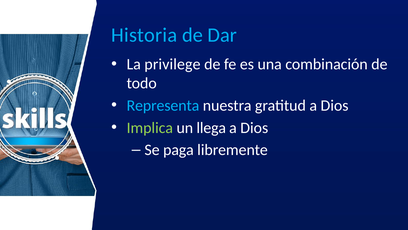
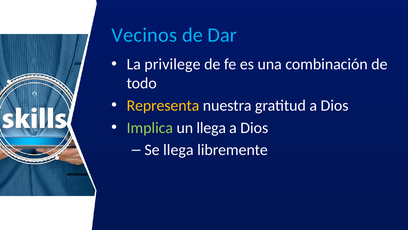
Historia: Historia -> Vecinos
Representa colour: light blue -> yellow
Se paga: paga -> llega
